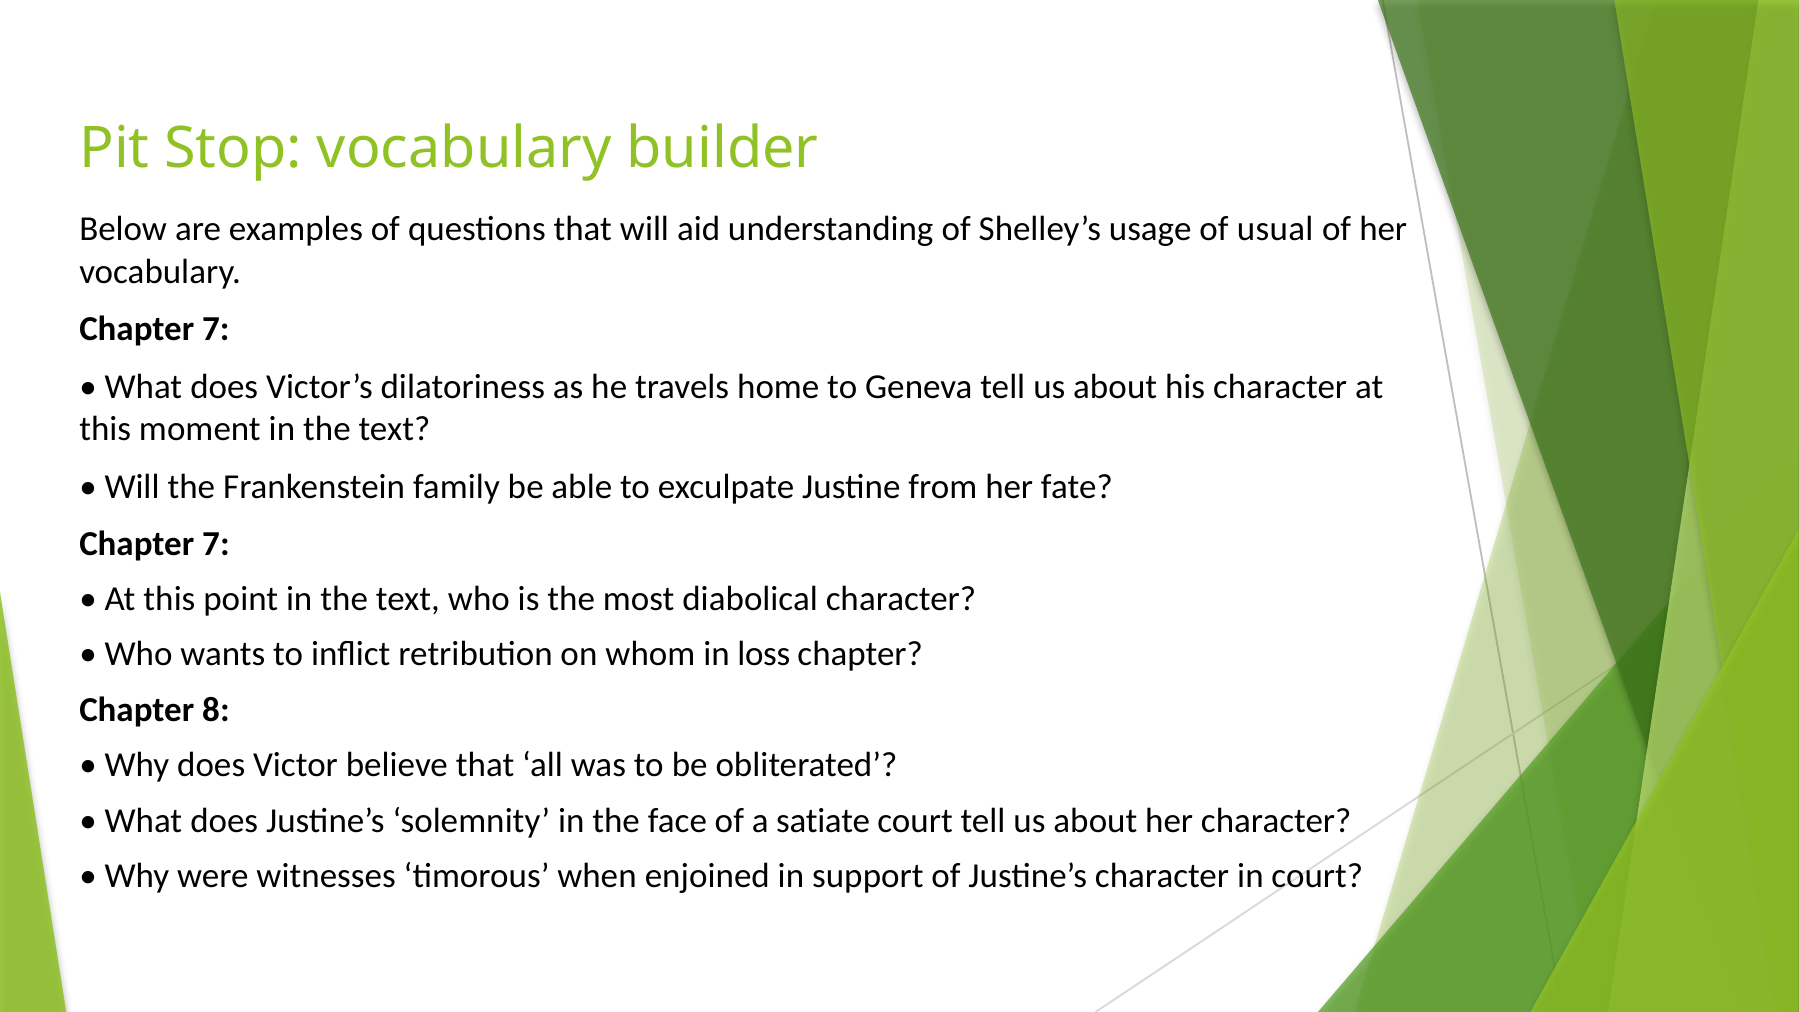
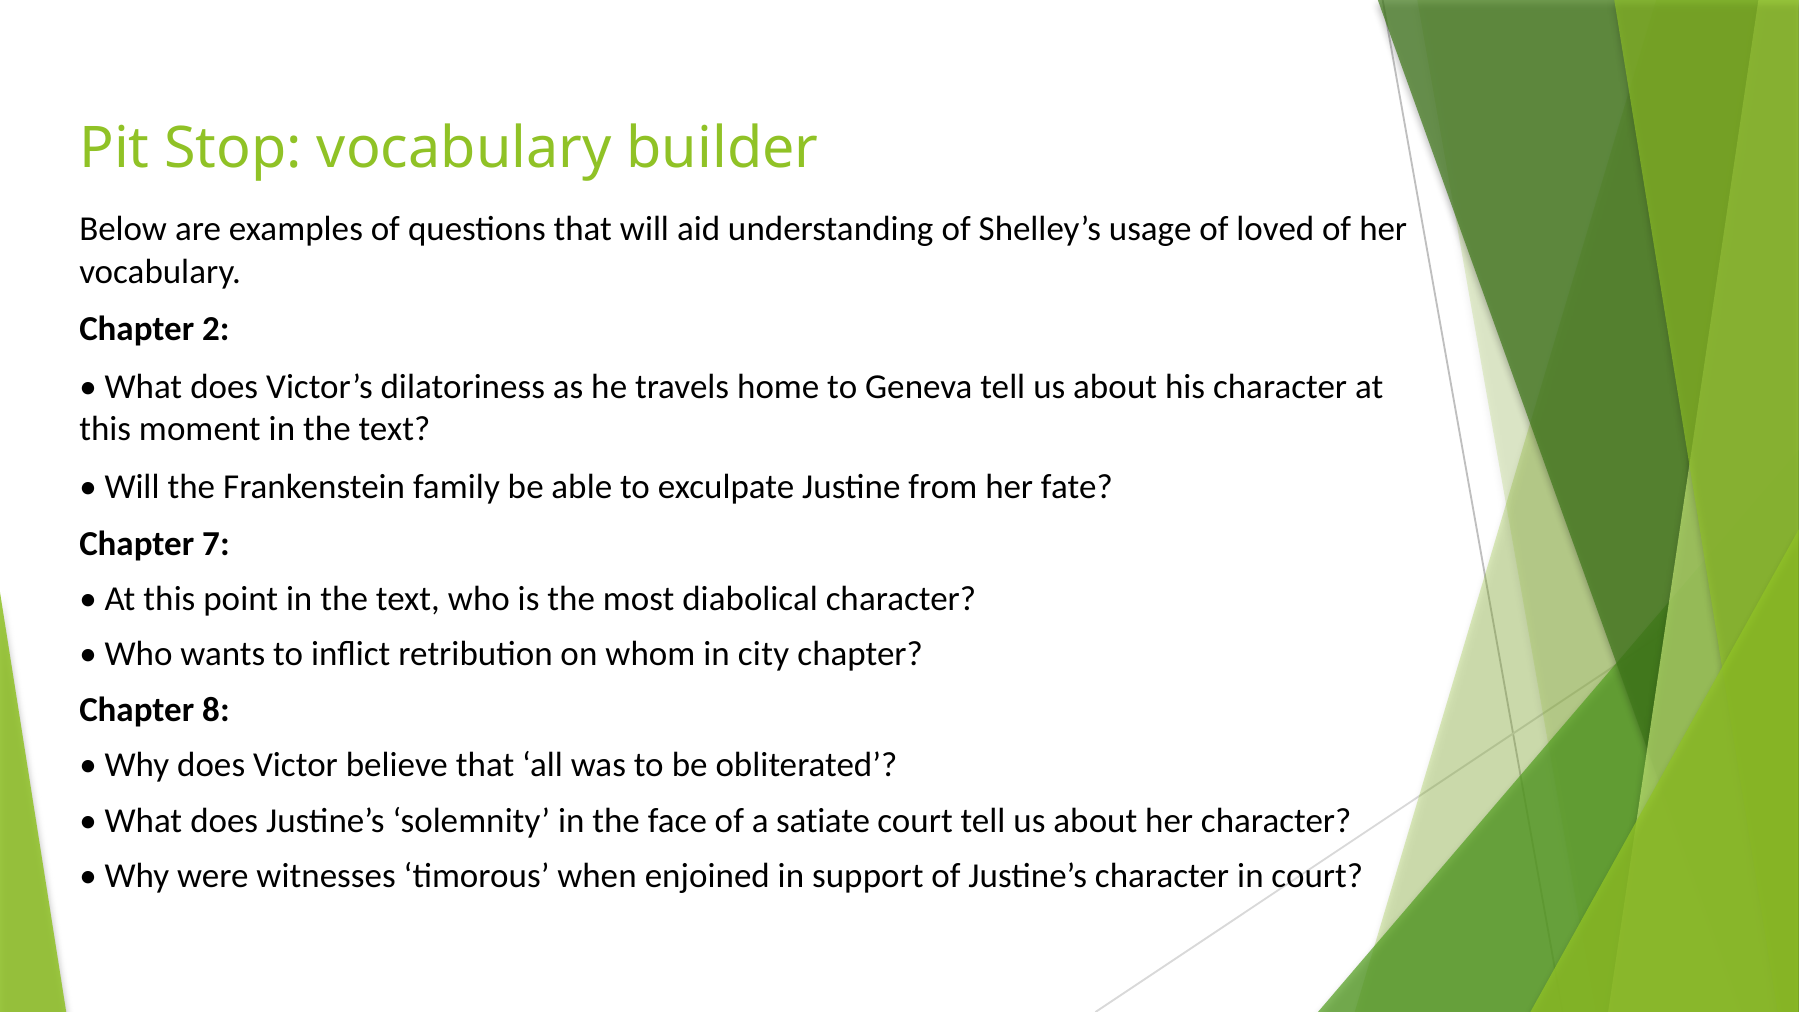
usual: usual -> loved
7 at (216, 329): 7 -> 2
loss: loss -> city
